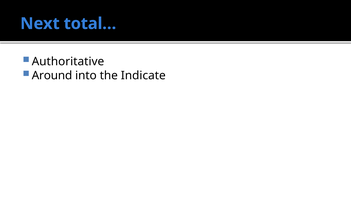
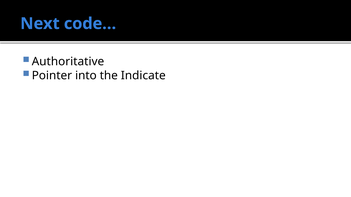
total…: total… -> code…
Around: Around -> Pointer
